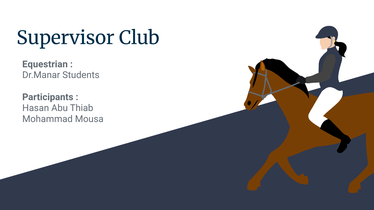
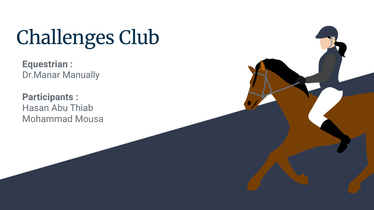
Supervisor: Supervisor -> Challenges
Students: Students -> Manually
